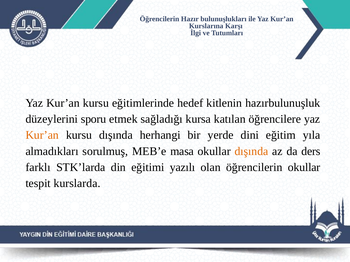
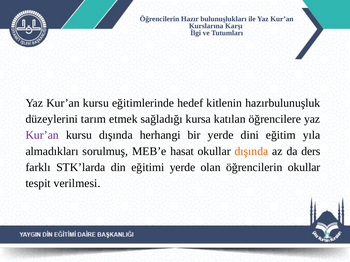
sporu: sporu -> tarım
Kur’an at (42, 135) colour: orange -> purple
masa: masa -> hasat
eğitimi yazılı: yazılı -> yerde
kurslarda: kurslarda -> verilmesi
